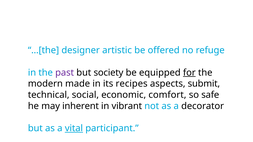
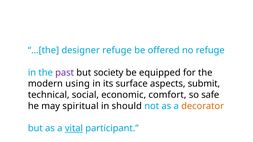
designer artistic: artistic -> refuge
for underline: present -> none
made: made -> using
recipes: recipes -> surface
inherent: inherent -> spiritual
vibrant: vibrant -> should
decorator colour: black -> orange
